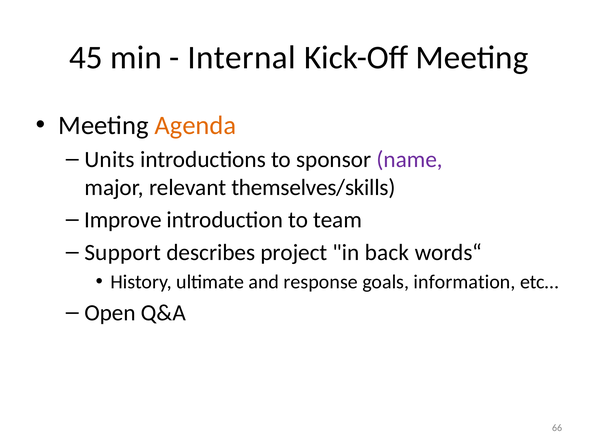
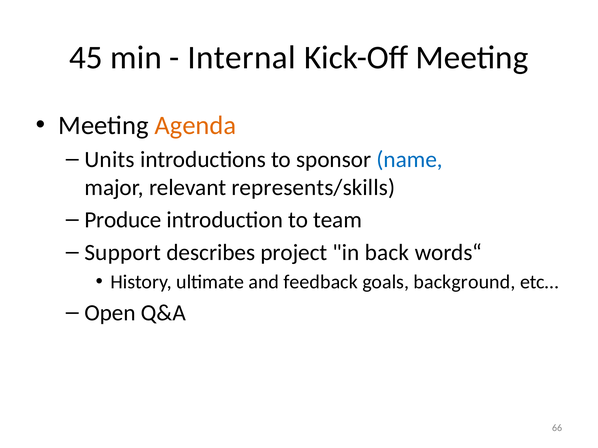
name colour: purple -> blue
themselves/skills: themselves/skills -> represents/skills
Improve: Improve -> Produce
response: response -> feedback
information: information -> background
